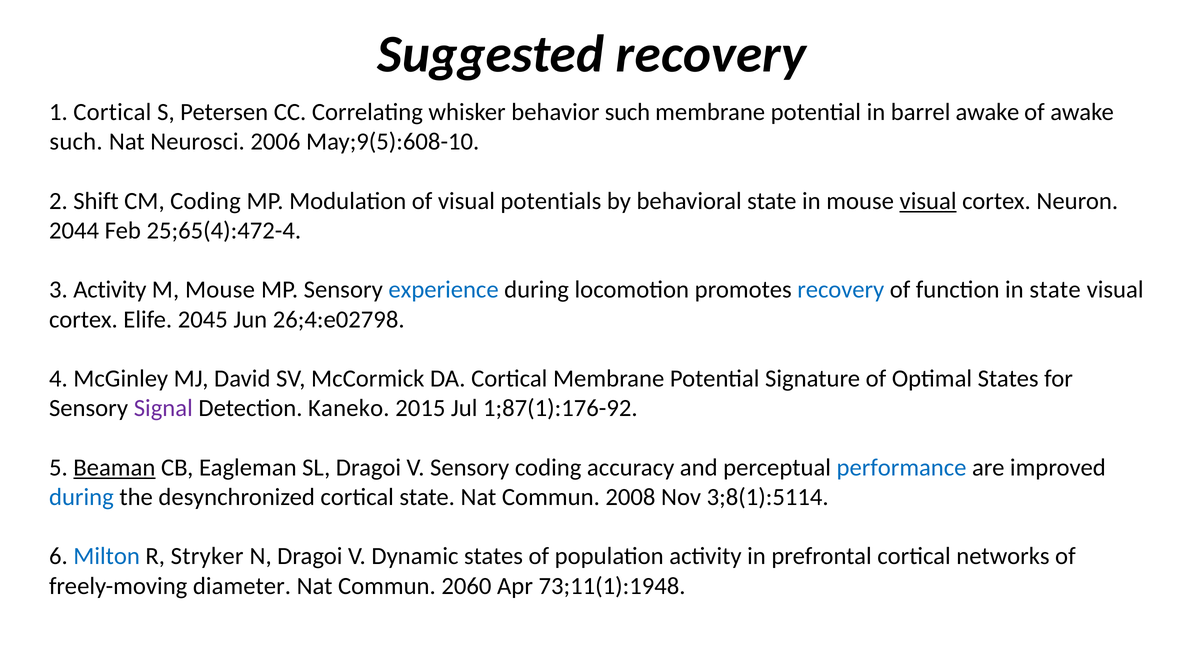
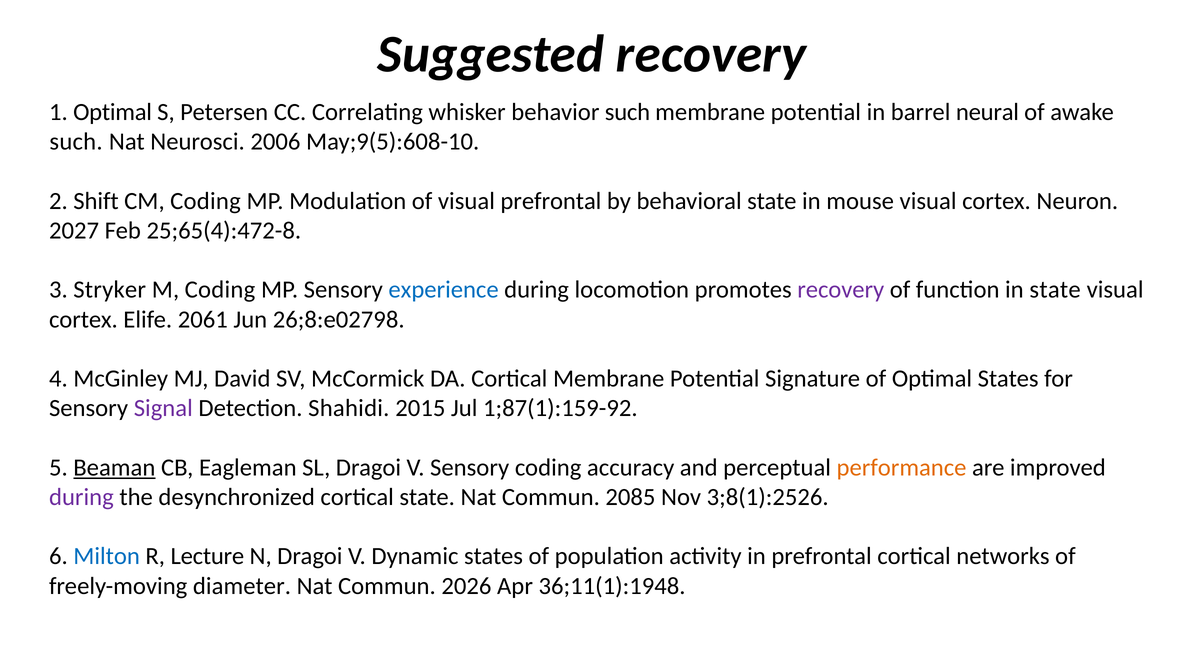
1 Cortical: Cortical -> Optimal
barrel awake: awake -> neural
visual potentials: potentials -> prefrontal
visual at (928, 201) underline: present -> none
2044: 2044 -> 2027
25;65(4):472-4: 25;65(4):472-4 -> 25;65(4):472-8
3 Activity: Activity -> Stryker
M Mouse: Mouse -> Coding
recovery at (841, 290) colour: blue -> purple
2045: 2045 -> 2061
26;4:e02798: 26;4:e02798 -> 26;8:e02798
Kaneko: Kaneko -> Shahidi
1;87(1):176-92: 1;87(1):176-92 -> 1;87(1):159-92
performance colour: blue -> orange
during at (81, 497) colour: blue -> purple
2008: 2008 -> 2085
3;8(1):5114: 3;8(1):5114 -> 3;8(1):2526
Stryker: Stryker -> Lecture
2060: 2060 -> 2026
73;11(1):1948: 73;11(1):1948 -> 36;11(1):1948
